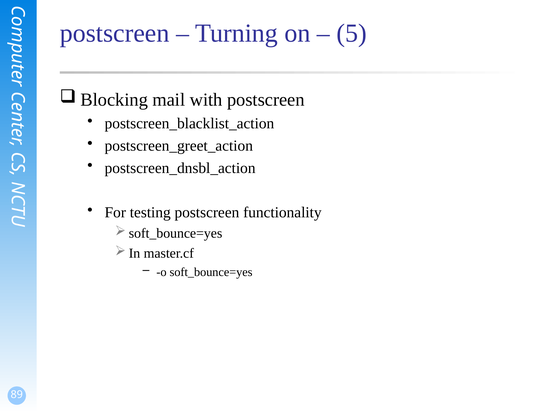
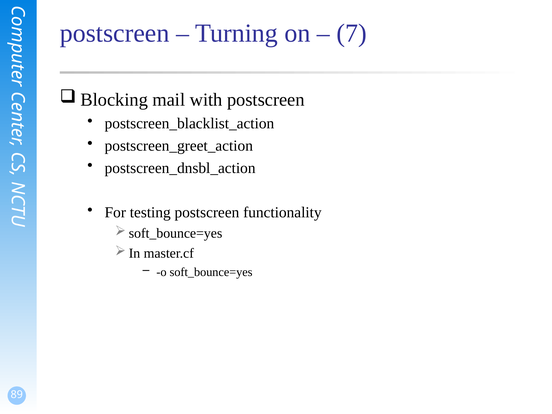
5: 5 -> 7
